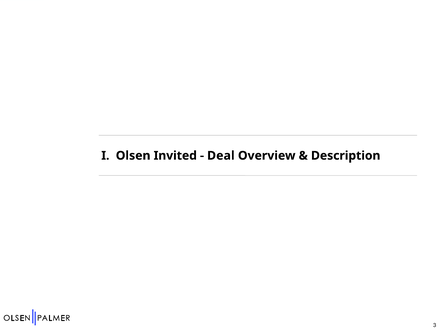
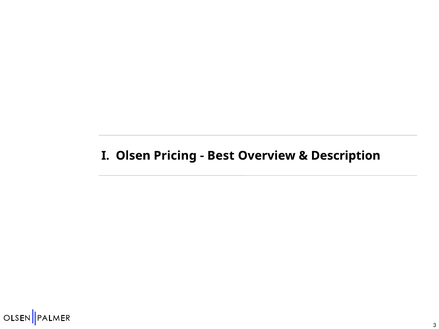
Invited: Invited -> Pricing
Deal: Deal -> Best
